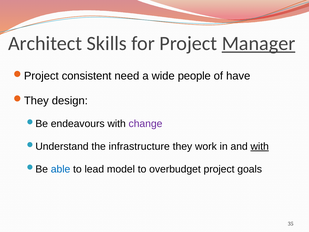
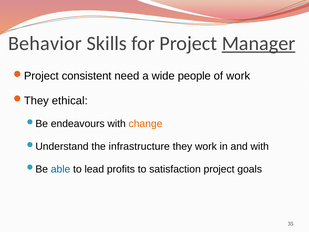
Architect: Architect -> Behavior
of have: have -> work
design: design -> ethical
change colour: purple -> orange
with at (260, 146) underline: present -> none
model: model -> profits
overbudget: overbudget -> satisfaction
